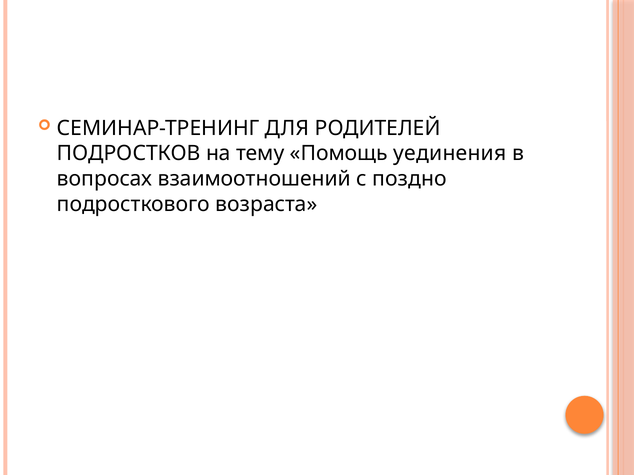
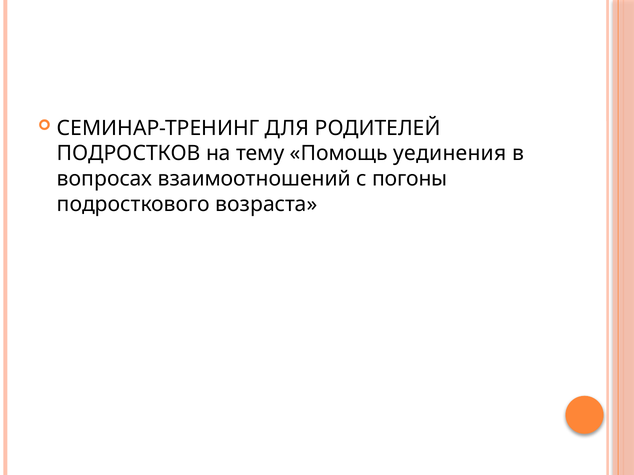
поздно: поздно -> погоны
